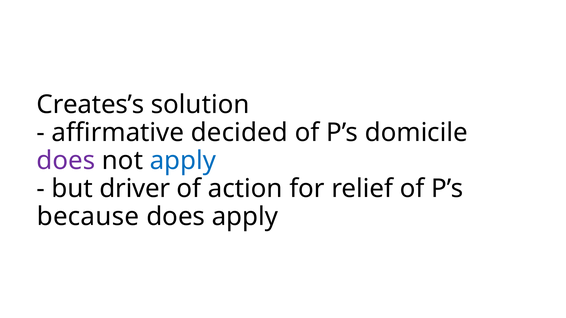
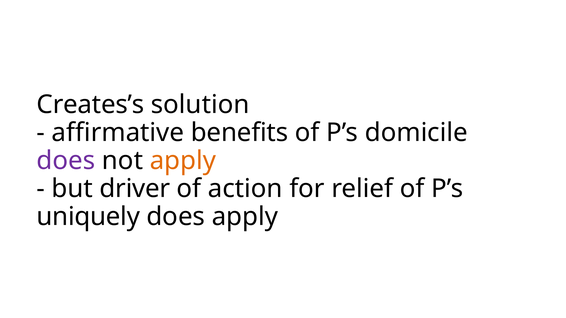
decided: decided -> benefits
apply at (183, 161) colour: blue -> orange
because: because -> uniquely
